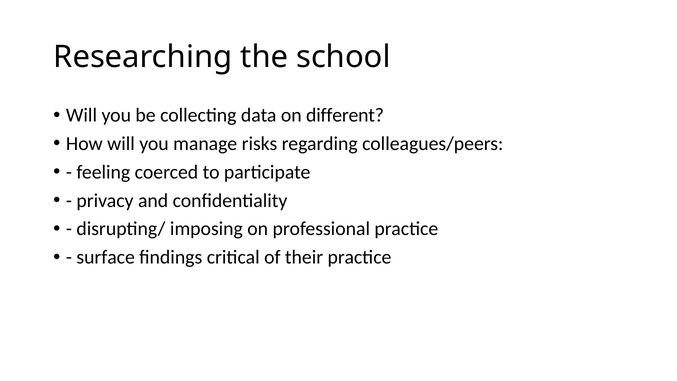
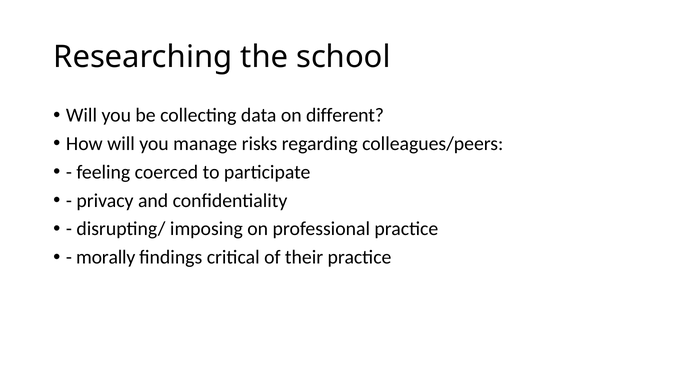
surface: surface -> morally
